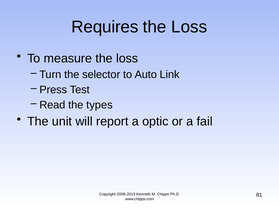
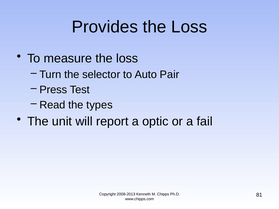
Requires: Requires -> Provides
Link: Link -> Pair
